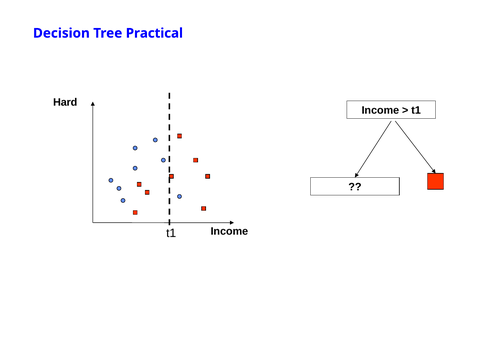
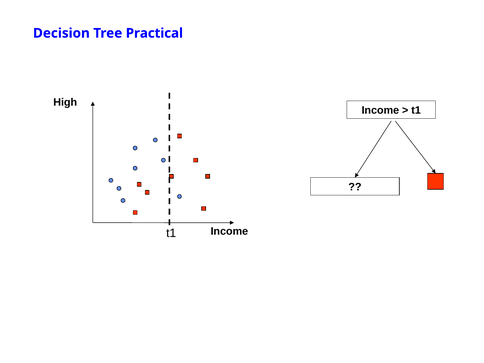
Hard: Hard -> High
